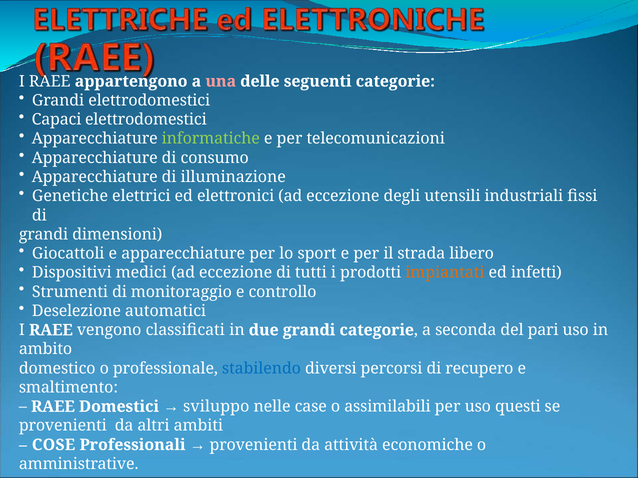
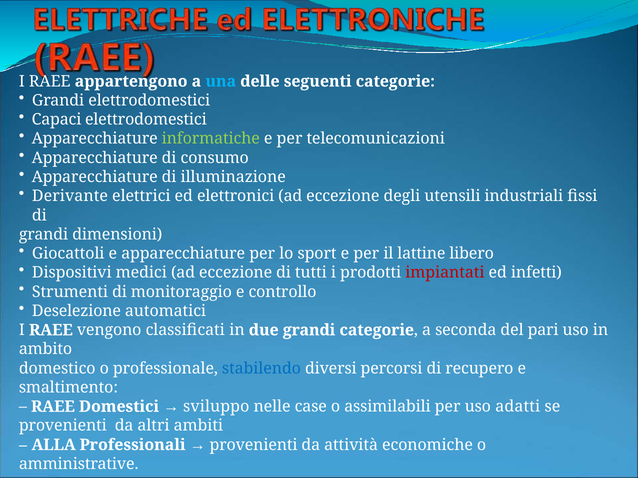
una colour: pink -> light blue
Genetiche: Genetiche -> Derivante
strada: strada -> lattine
impiantati colour: orange -> red
questi: questi -> adatti
COSE: COSE -> ALLA
